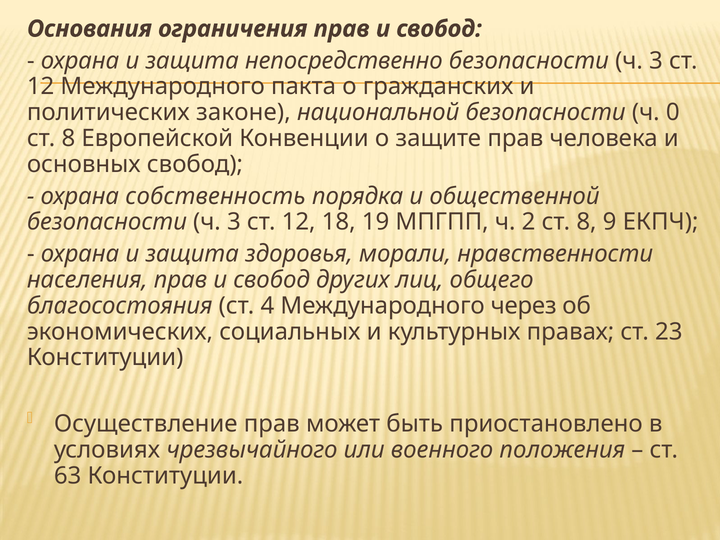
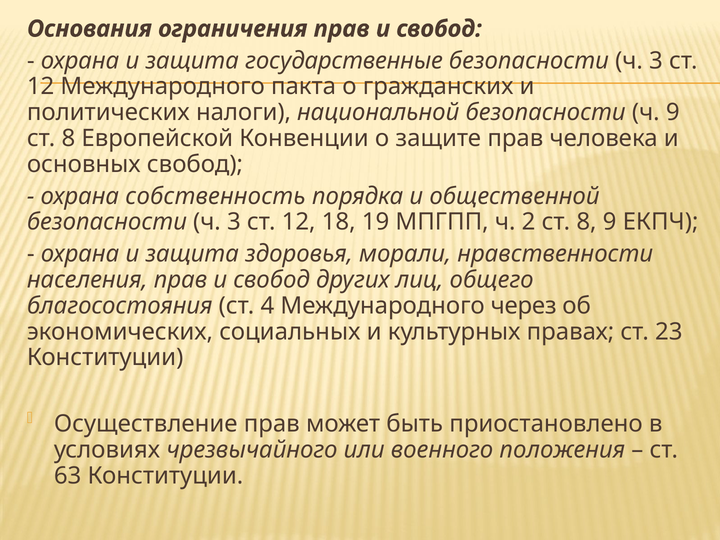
непосредственно: непосредственно -> государственные
законе: законе -> налоги
ч 0: 0 -> 9
